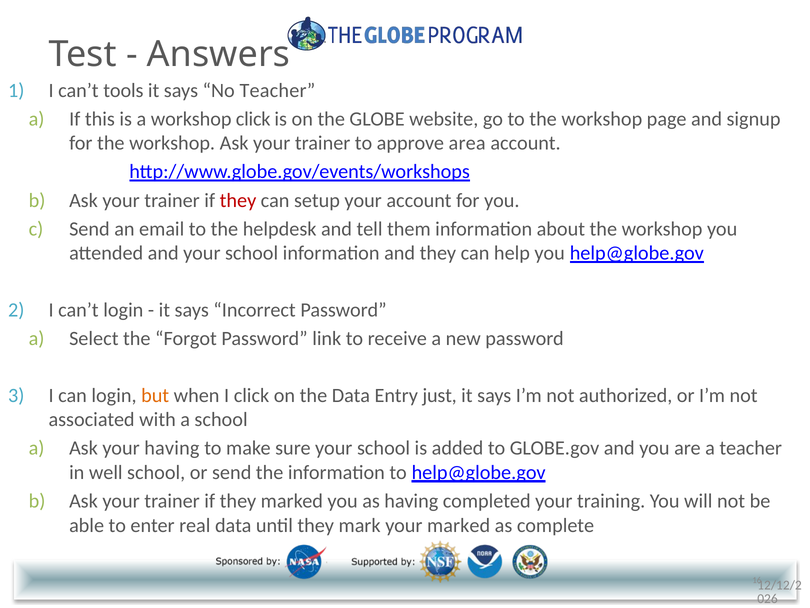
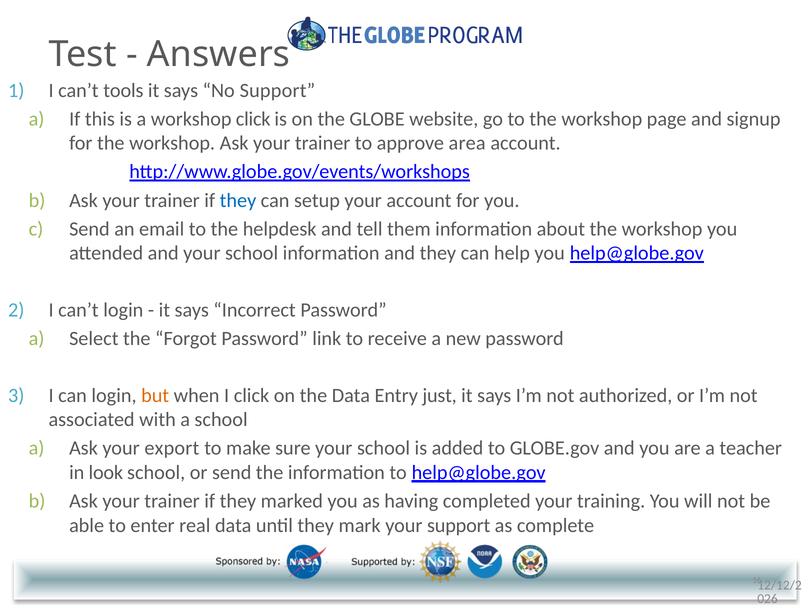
No Teacher: Teacher -> Support
they at (238, 200) colour: red -> blue
your having: having -> export
well: well -> look
your marked: marked -> support
